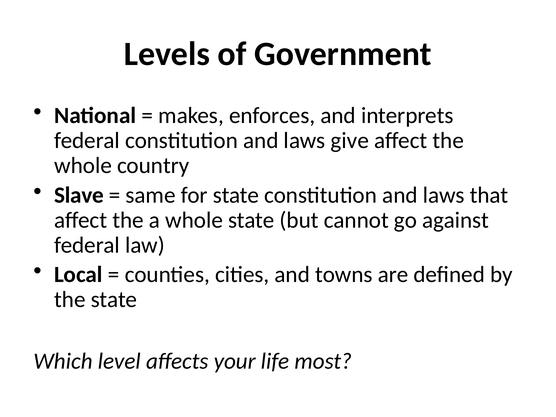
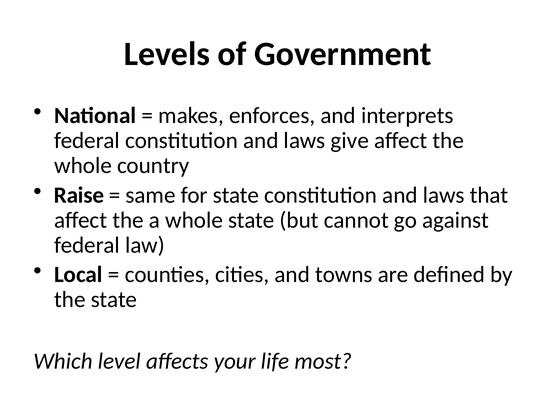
Slave: Slave -> Raise
